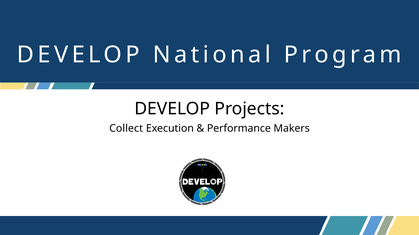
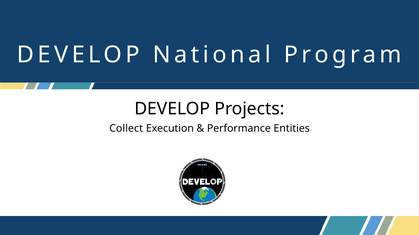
Makers: Makers -> Entities
